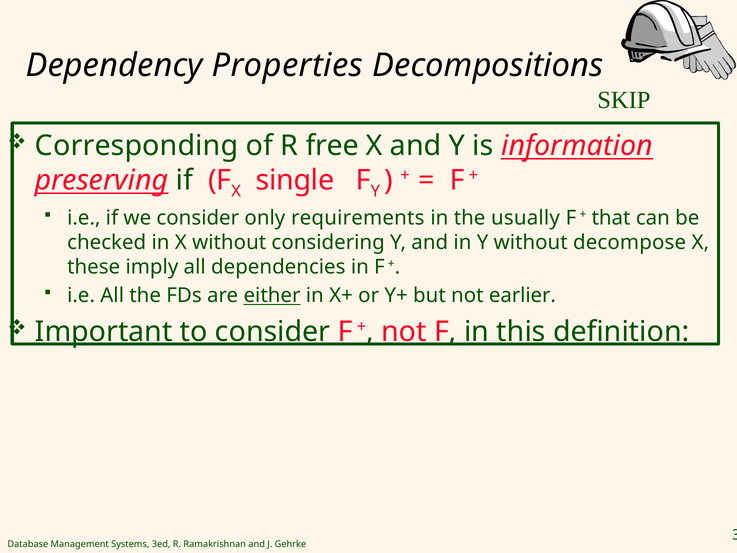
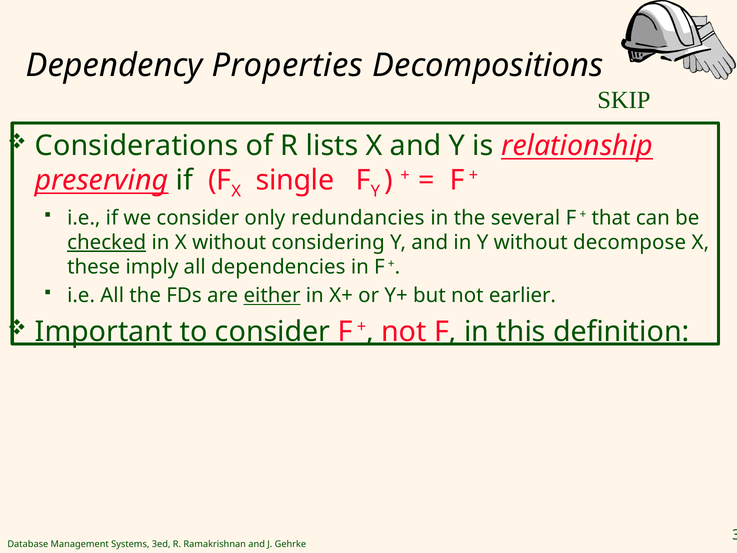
Corresponding: Corresponding -> Considerations
free: free -> lists
information: information -> relationship
requirements: requirements -> redundancies
usually: usually -> several
checked underline: none -> present
